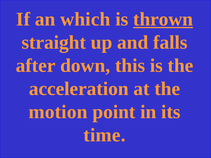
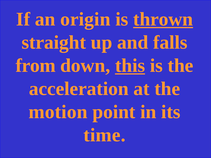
which: which -> origin
after: after -> from
this underline: none -> present
